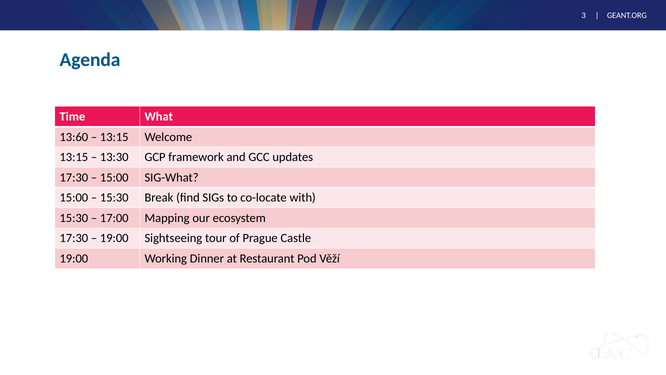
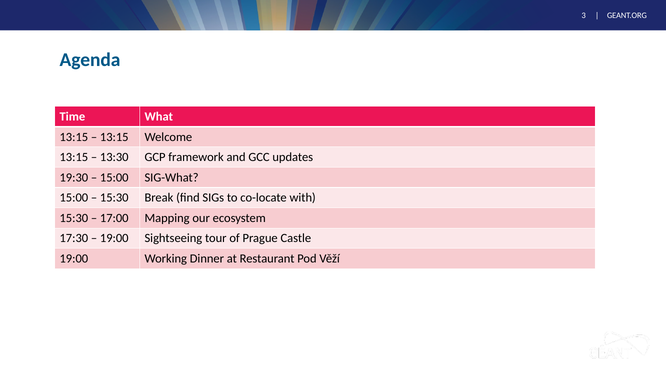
13:60 at (74, 137): 13:60 -> 13:15
17:30 at (74, 177): 17:30 -> 19:30
